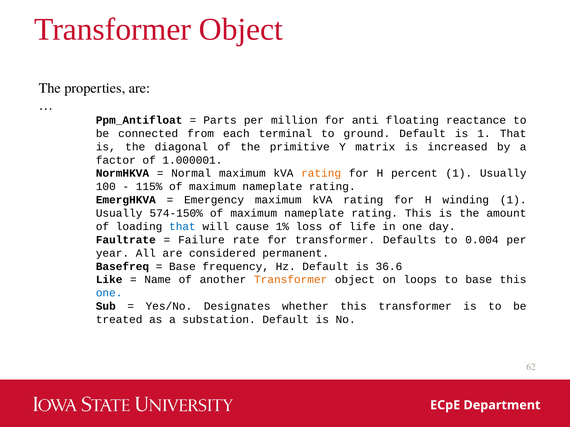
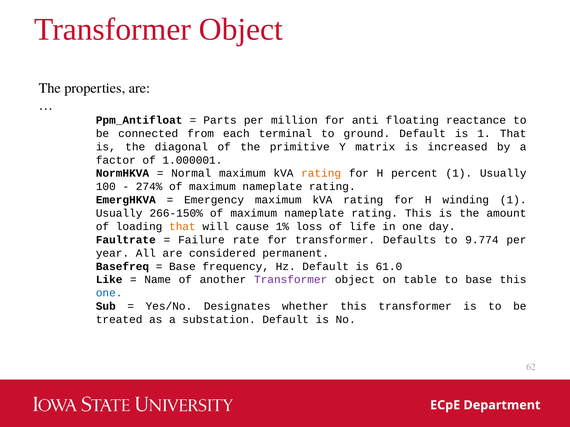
115%: 115% -> 274%
574-150%: 574-150% -> 266-150%
that at (182, 227) colour: blue -> orange
0.004: 0.004 -> 9.774
36.6: 36.6 -> 61.0
Transformer at (291, 280) colour: orange -> purple
loops: loops -> table
